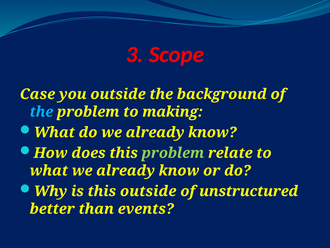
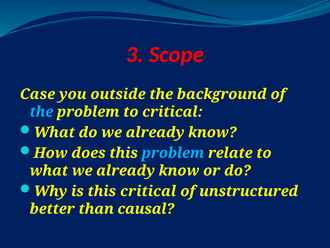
to making: making -> critical
problem at (173, 153) colour: light green -> light blue
this outside: outside -> critical
events: events -> causal
